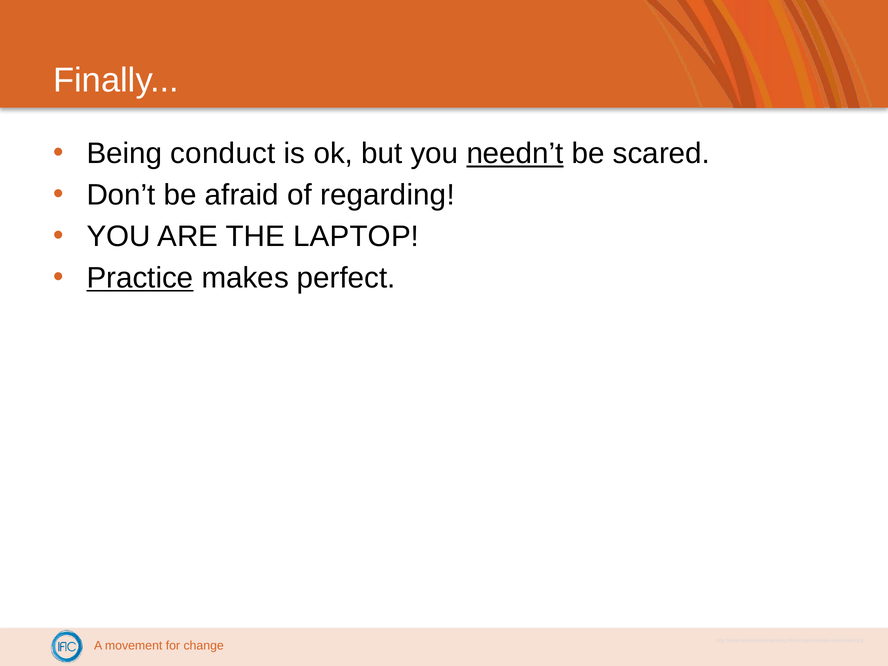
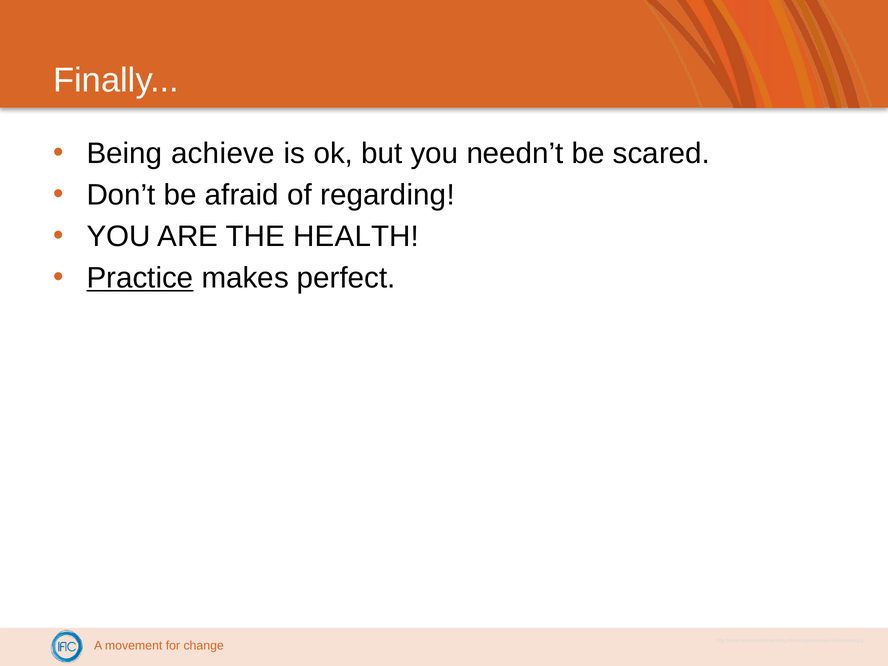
conduct: conduct -> achieve
needn’t underline: present -> none
LAPTOP: LAPTOP -> HEALTH
